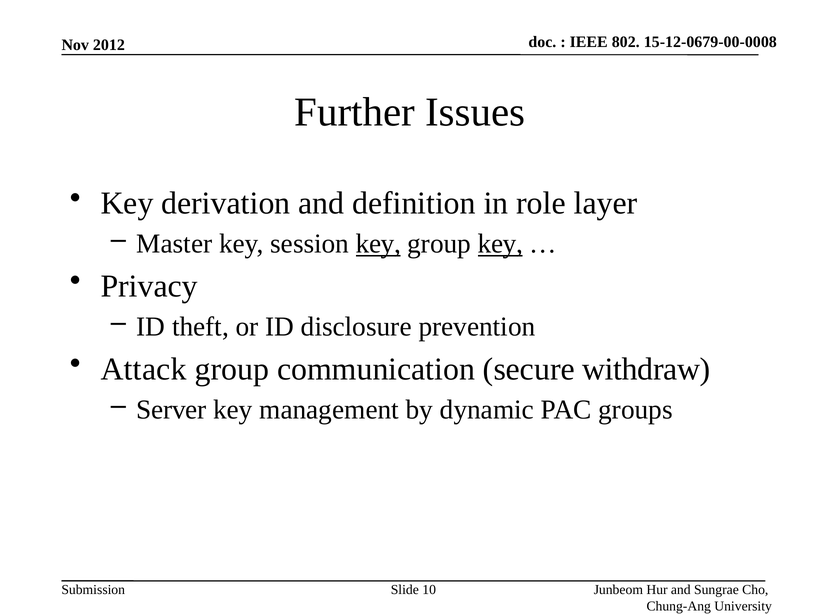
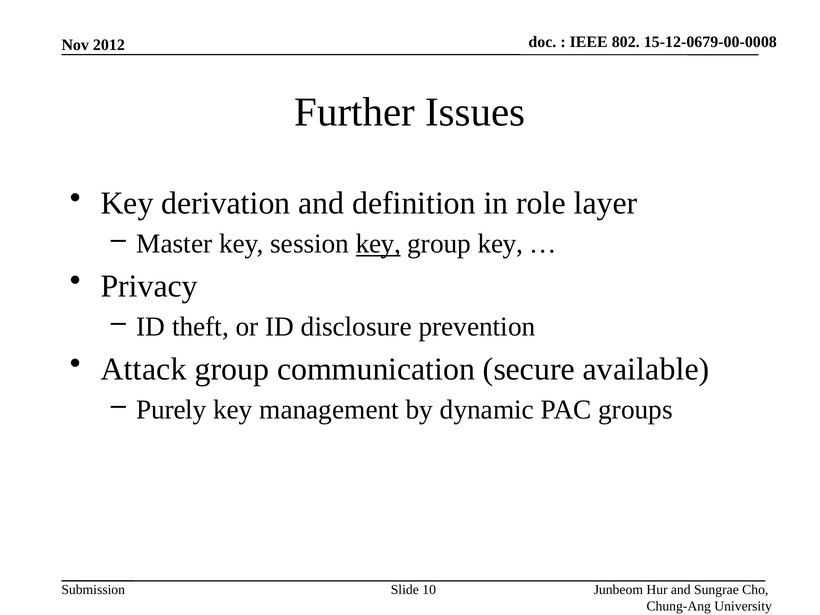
key at (500, 244) underline: present -> none
withdraw: withdraw -> available
Server: Server -> Purely
